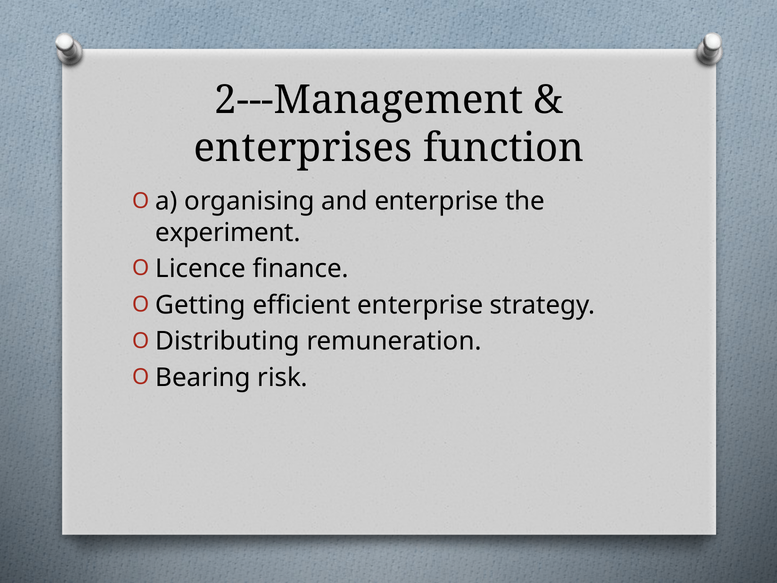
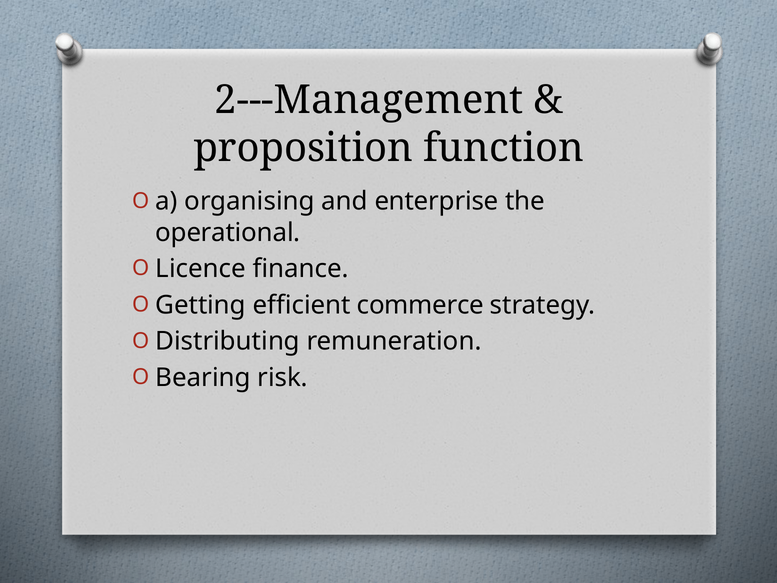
enterprises: enterprises -> proposition
experiment: experiment -> operational
efficient enterprise: enterprise -> commerce
